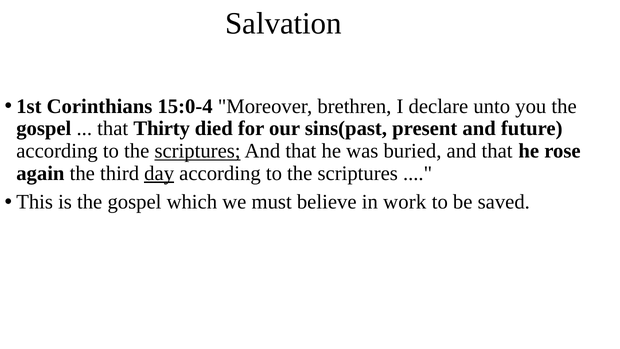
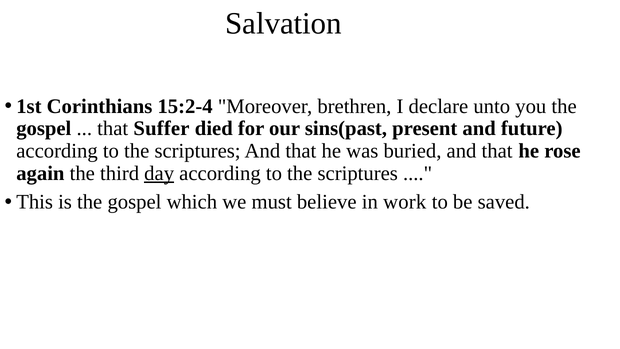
15:0-4: 15:0-4 -> 15:2-4
Thirty: Thirty -> Suffer
scriptures at (198, 151) underline: present -> none
